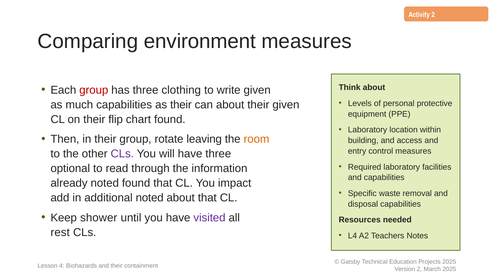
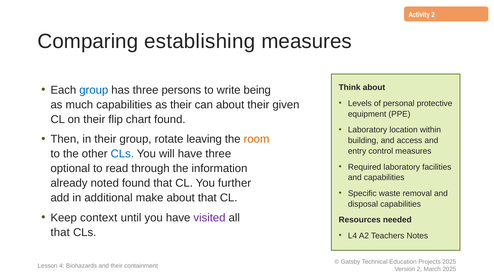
environment: environment -> establishing
group at (94, 90) colour: red -> blue
clothing: clothing -> persons
write given: given -> being
CLs at (122, 154) colour: purple -> blue
impact: impact -> further
additional noted: noted -> make
shower: shower -> context
rest at (60, 232): rest -> that
